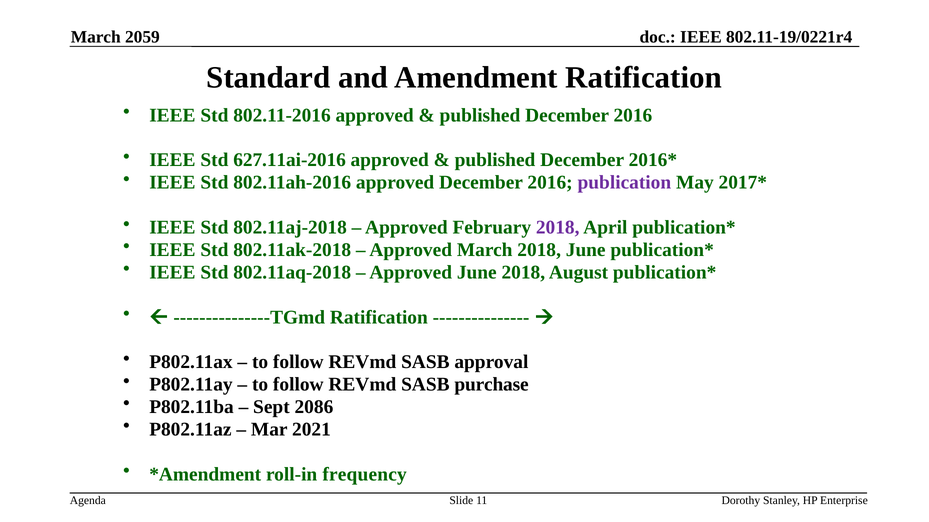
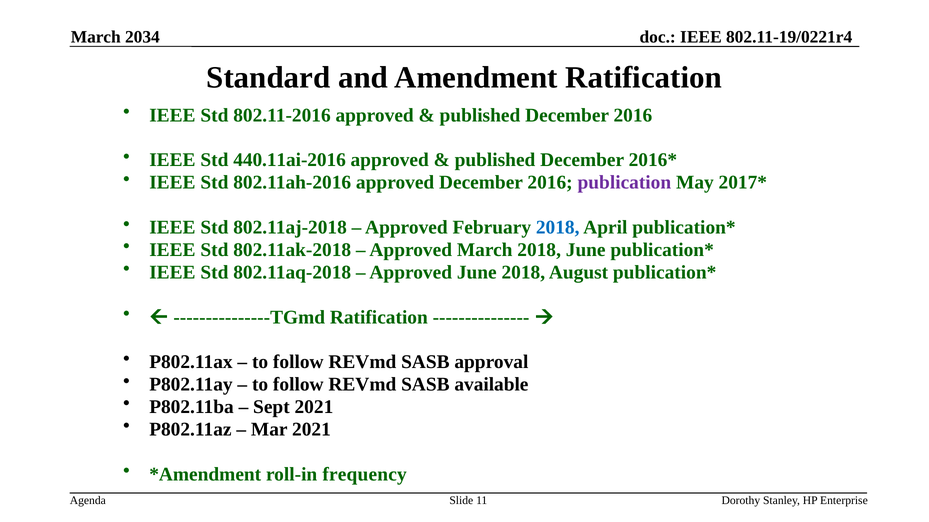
2059: 2059 -> 2034
627.11ai-2016: 627.11ai-2016 -> 440.11ai-2016
2018 at (558, 228) colour: purple -> blue
purchase: purchase -> available
Sept 2086: 2086 -> 2021
